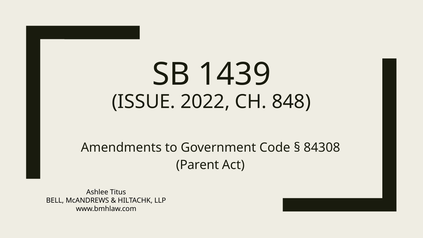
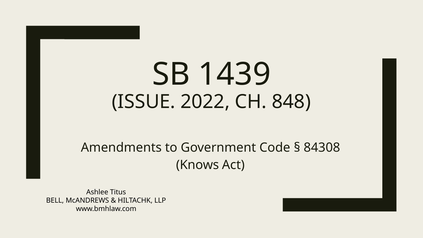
Parent: Parent -> Knows
